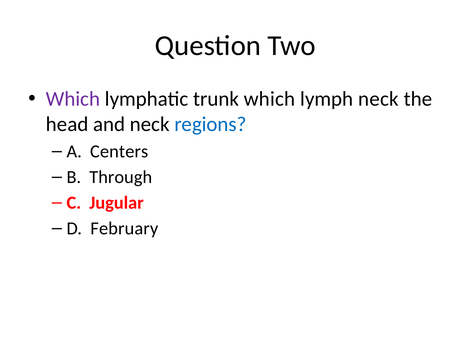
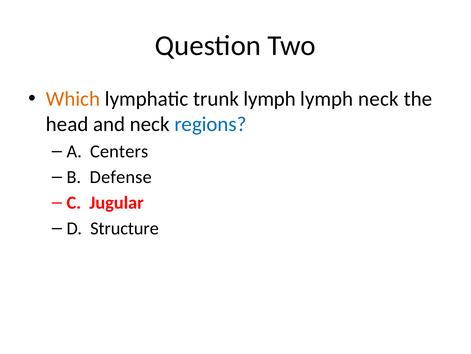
Which at (73, 99) colour: purple -> orange
trunk which: which -> lymph
Through: Through -> Defense
February: February -> Structure
